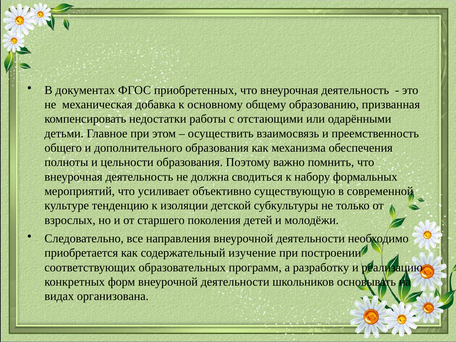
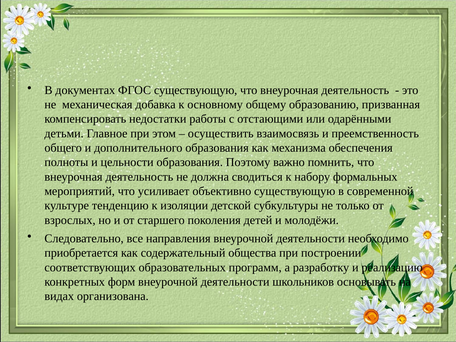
ФГОС приобретенных: приобретенных -> существующую
изучение: изучение -> общества
